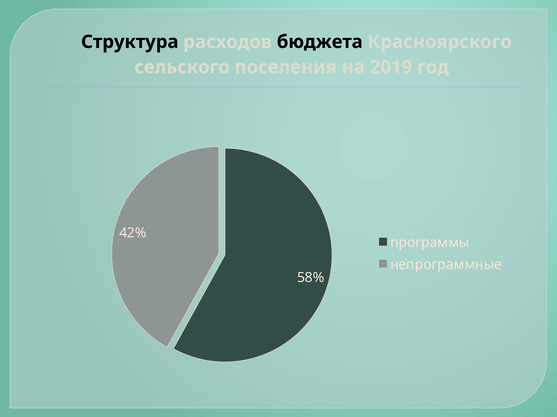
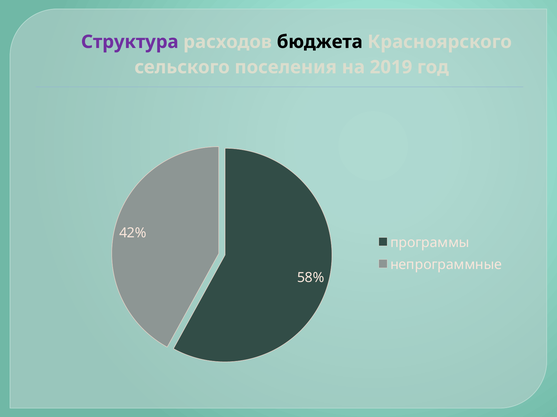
Структура colour: black -> purple
